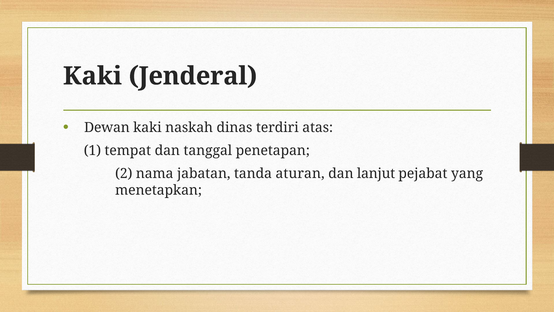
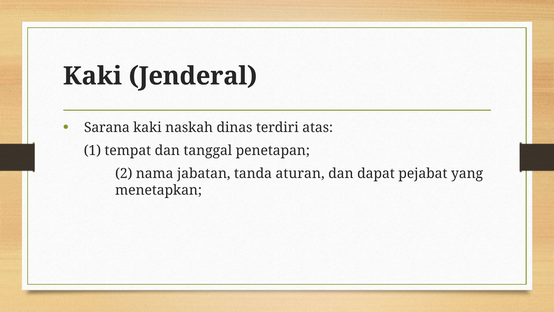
Dewan: Dewan -> Sarana
lanjut: lanjut -> dapat
